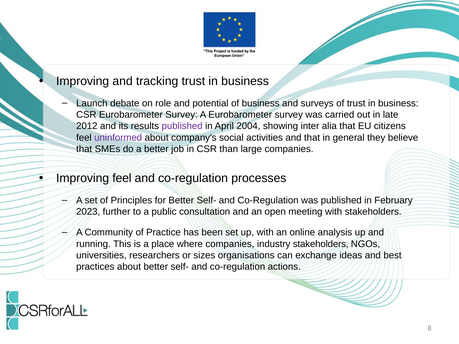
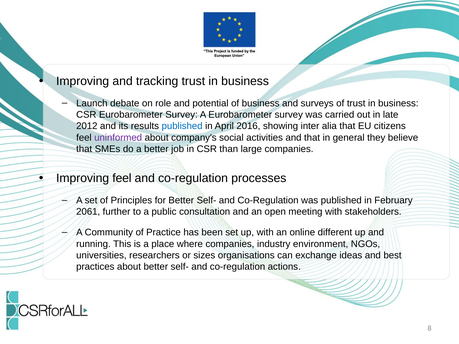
published at (182, 126) colour: purple -> blue
2004: 2004 -> 2016
2023: 2023 -> 2061
analysis: analysis -> different
industry stakeholders: stakeholders -> environment
